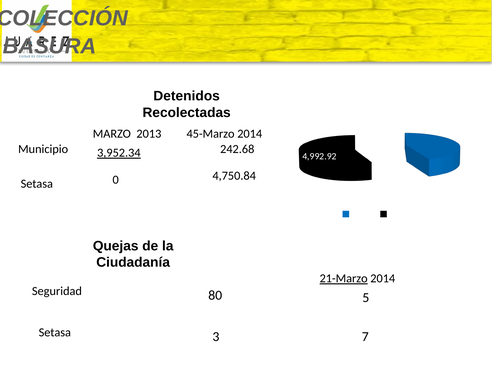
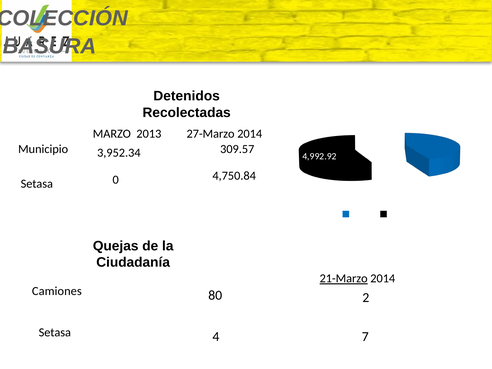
45-Marzo: 45-Marzo -> 27-Marzo
3,952.34 underline: present -> none
242.68: 242.68 -> 309.57
Seguridad: Seguridad -> Camiones
5: 5 -> 2
3: 3 -> 4
